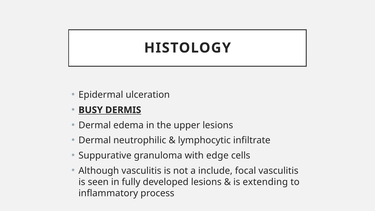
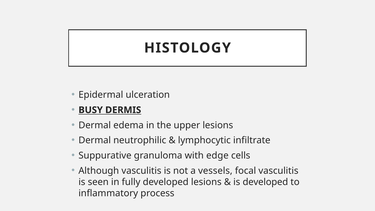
include: include -> vessels
is extending: extending -> developed
